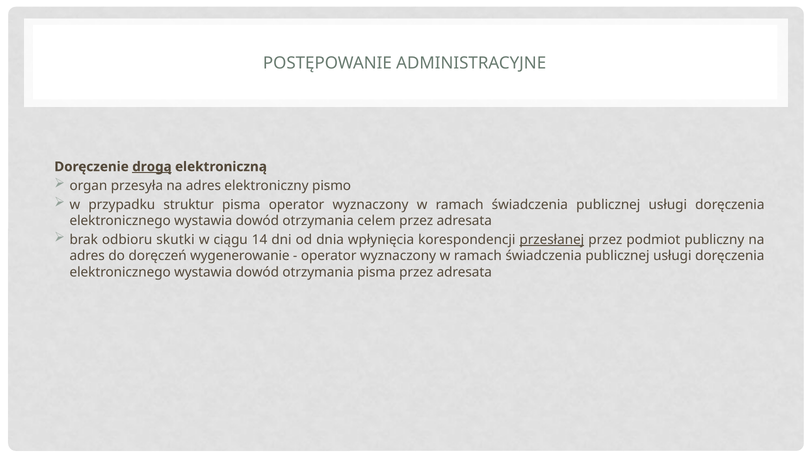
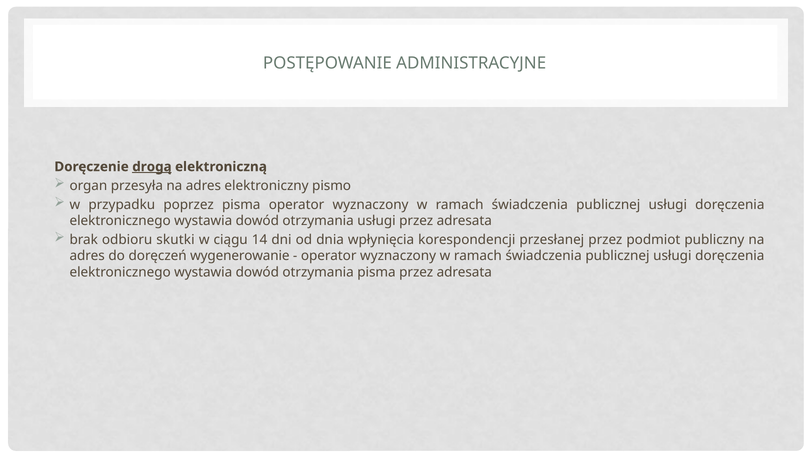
struktur: struktur -> poprzez
otrzymania celem: celem -> usługi
przesłanej underline: present -> none
